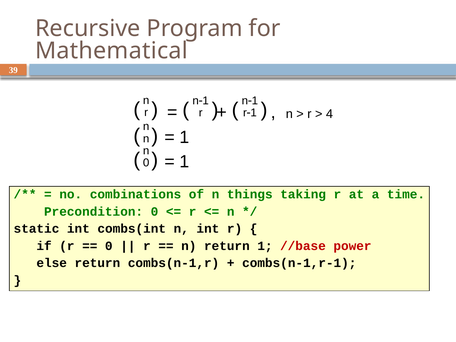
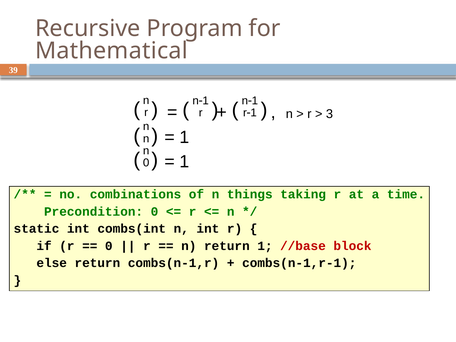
4: 4 -> 3
power: power -> block
